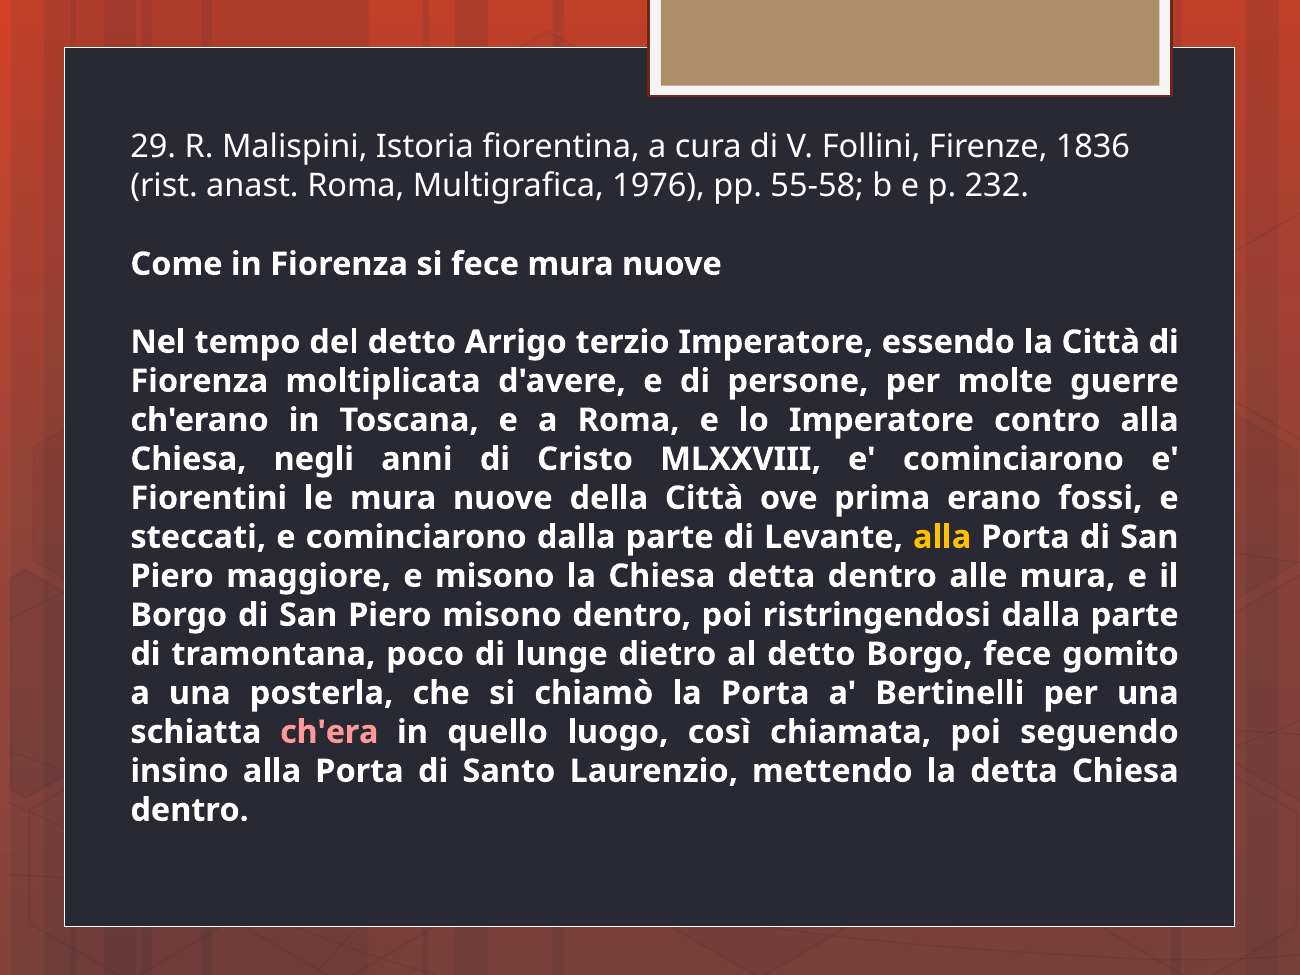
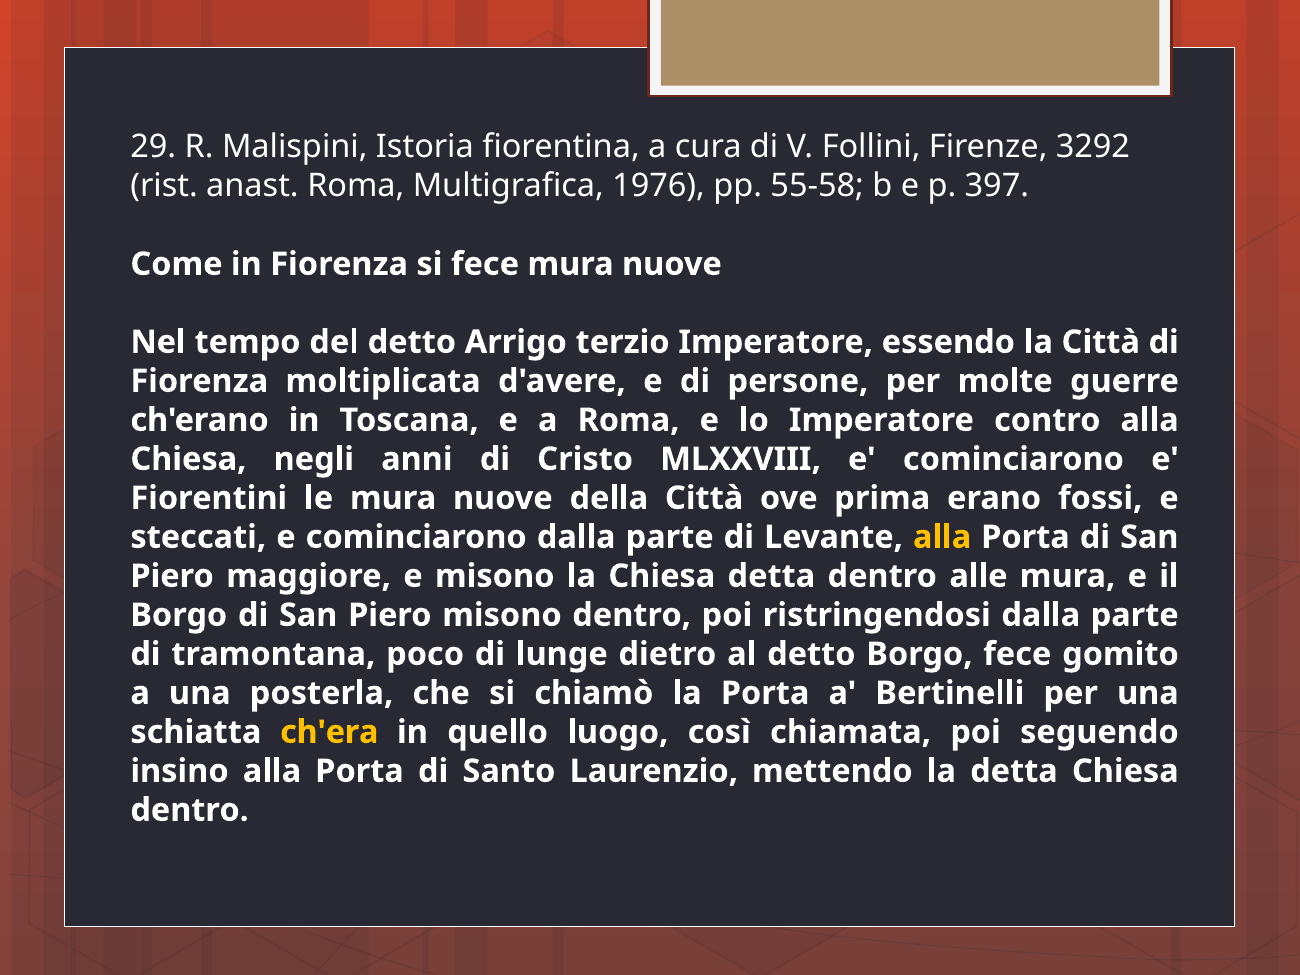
1836: 1836 -> 3292
232: 232 -> 397
ch'era colour: pink -> yellow
